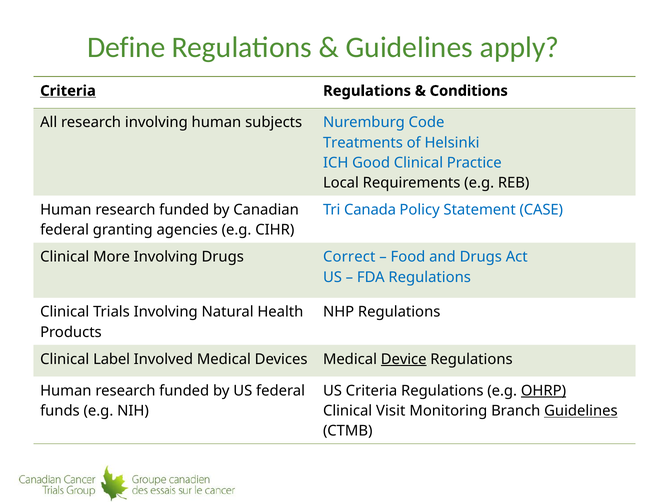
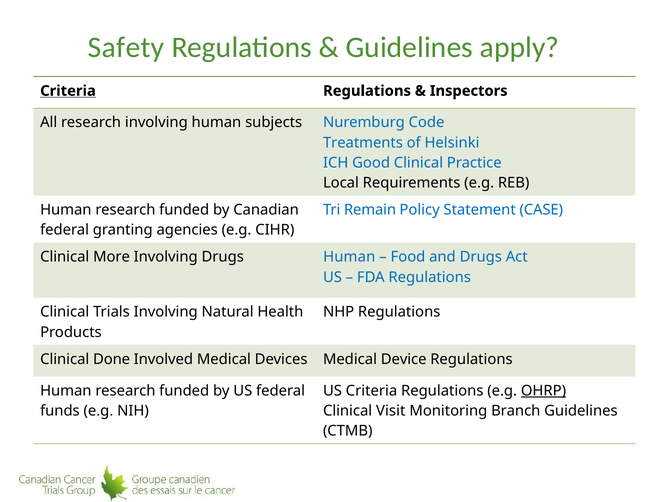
Define: Define -> Safety
Conditions: Conditions -> Inspectors
Canada: Canada -> Remain
Drugs Correct: Correct -> Human
Label: Label -> Done
Device underline: present -> none
Guidelines at (581, 411) underline: present -> none
